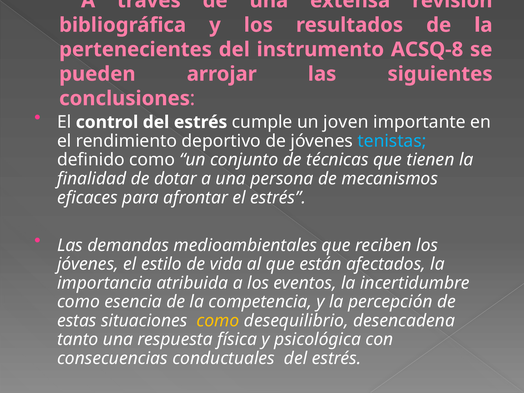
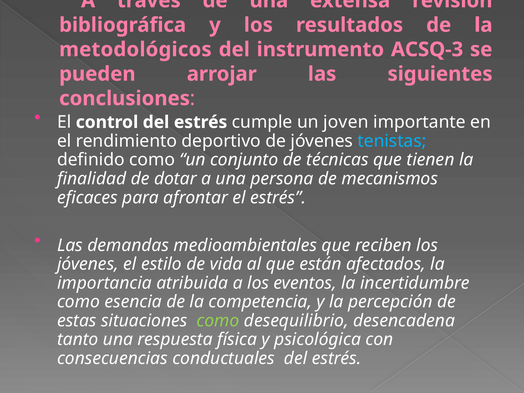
pertenecientes: pertenecientes -> metodológicos
ACSQ-8: ACSQ-8 -> ACSQ-3
como at (218, 321) colour: yellow -> light green
